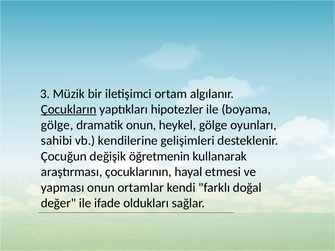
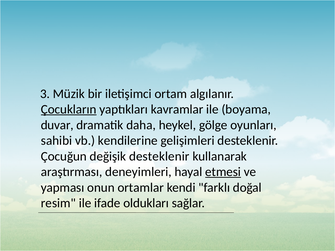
hipotezler: hipotezler -> kavramlar
gölge at (57, 125): gölge -> duvar
dramatik onun: onun -> daha
değişik öğretmenin: öğretmenin -> desteklenir
çocuklarının: çocuklarının -> deneyimleri
etmesi underline: none -> present
değer: değer -> resim
